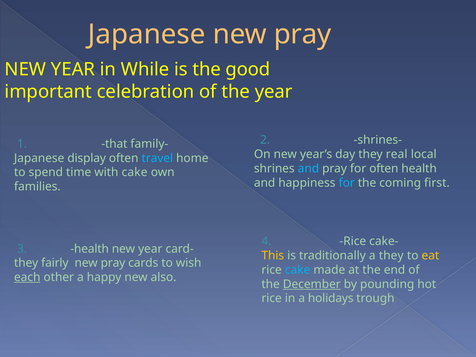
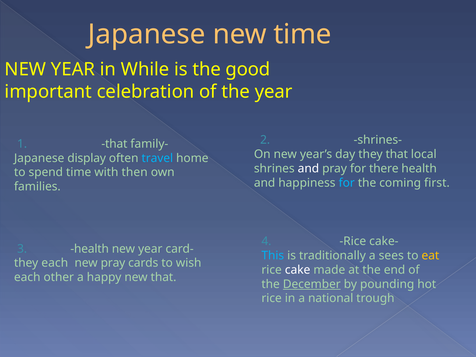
Japanese new pray: pray -> time
they real: real -> that
and at (308, 169) colour: light blue -> white
for often: often -> there
with cake: cake -> then
This colour: yellow -> light blue
a they: they -> sees
they fairly: fairly -> each
cake at (298, 270) colour: light blue -> white
each at (27, 277) underline: present -> none
new also: also -> that
holidays: holidays -> national
